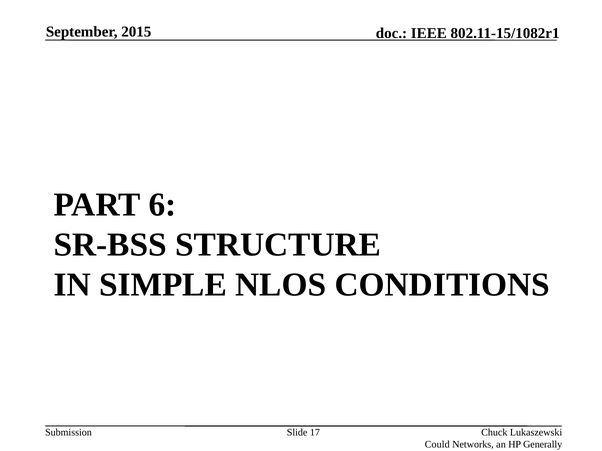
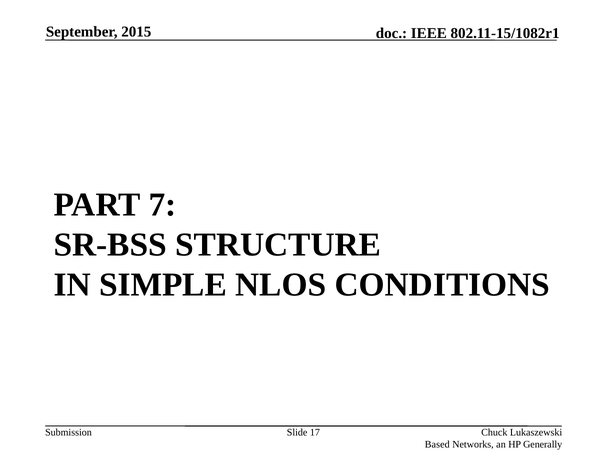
6: 6 -> 7
Could: Could -> Based
